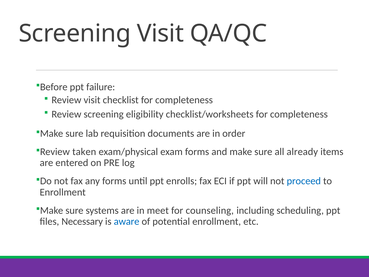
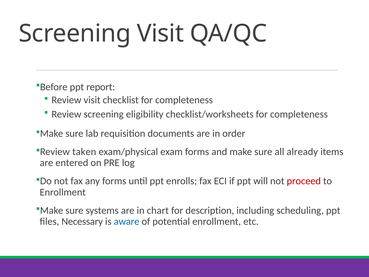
failure: failure -> report
proceed colour: blue -> red
meet: meet -> chart
counseling: counseling -> description
